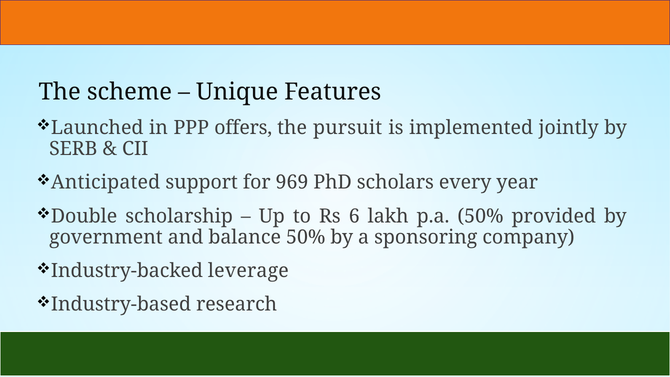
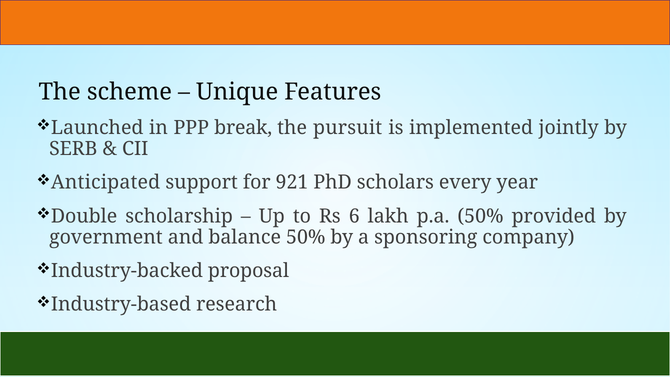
offers: offers -> break
969: 969 -> 921
leverage: leverage -> proposal
